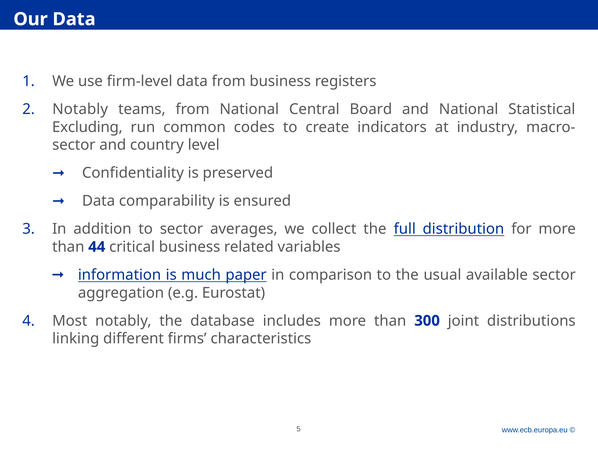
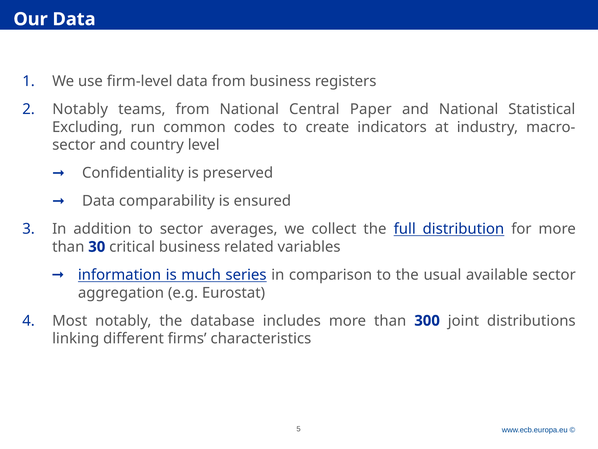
Board: Board -> Paper
44: 44 -> 30
paper: paper -> series
